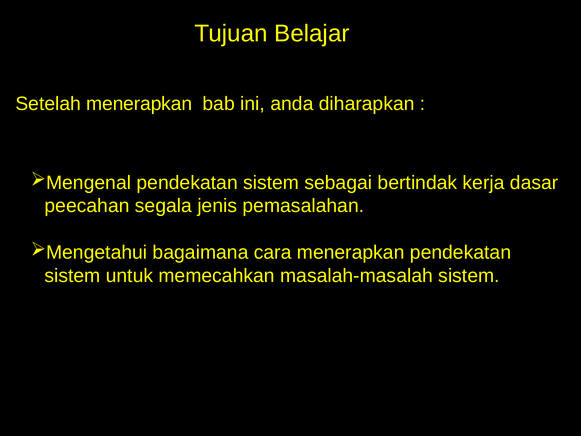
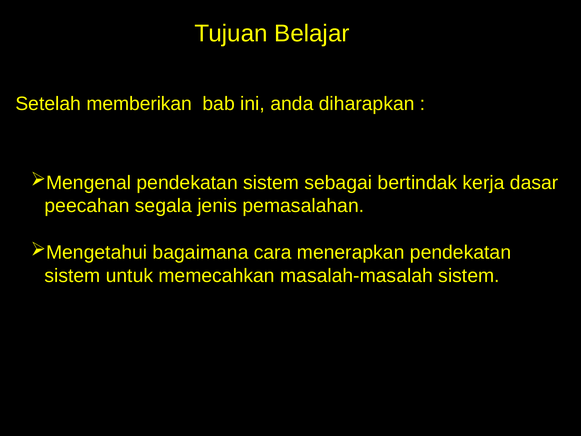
Setelah menerapkan: menerapkan -> memberikan
